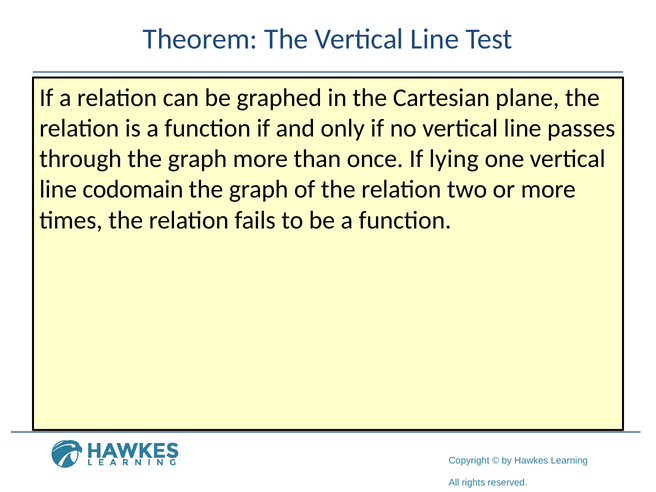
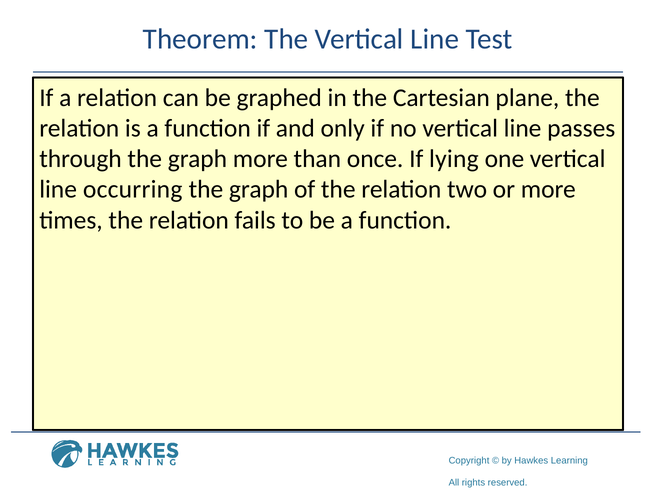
codomain: codomain -> occurring
